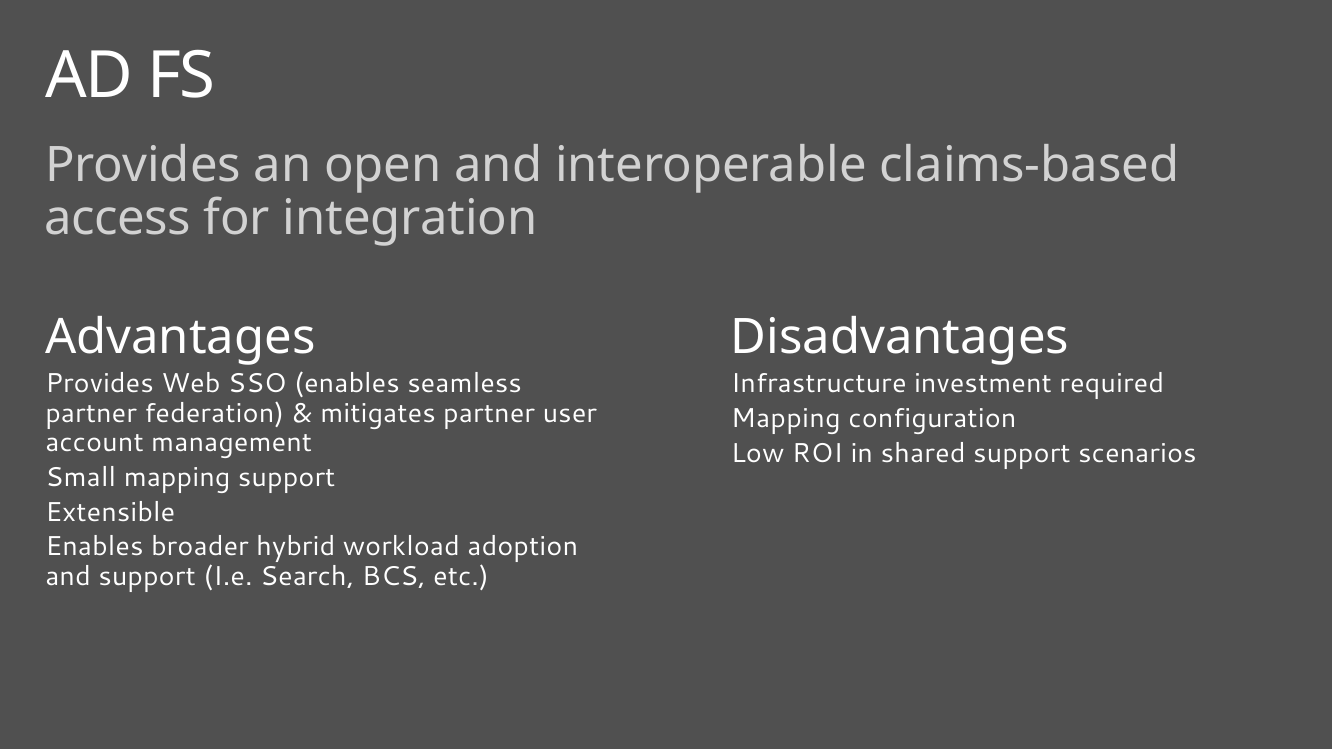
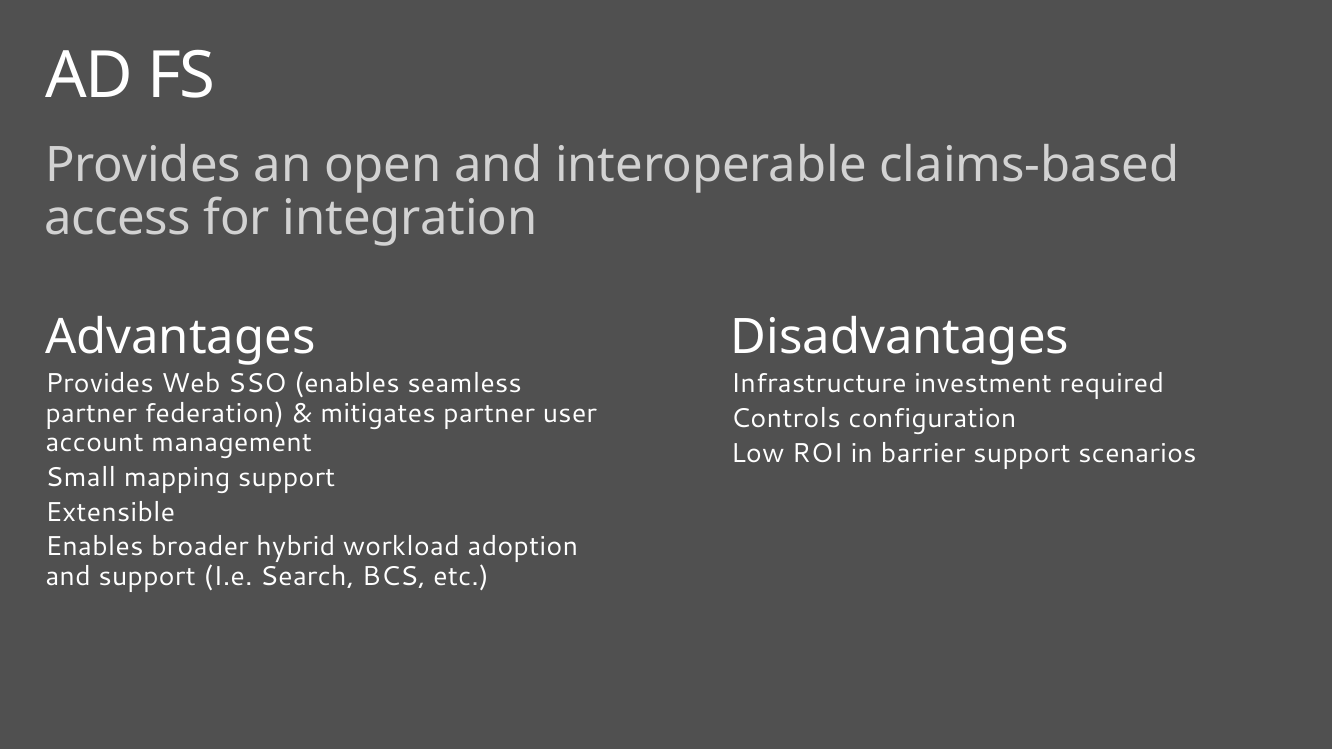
Mapping at (786, 419): Mapping -> Controls
shared: shared -> barrier
